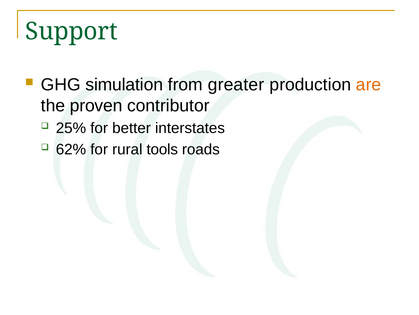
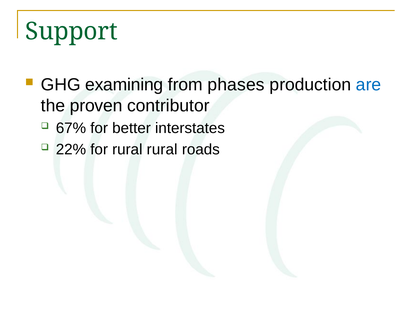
simulation: simulation -> examining
greater: greater -> phases
are colour: orange -> blue
25%: 25% -> 67%
62%: 62% -> 22%
rural tools: tools -> rural
